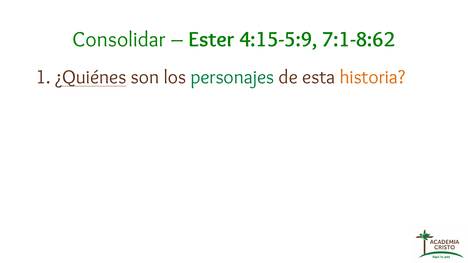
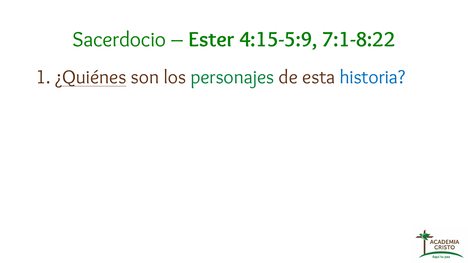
Consolidar: Consolidar -> Sacerdocio
7:1-8:62: 7:1-8:62 -> 7:1-8:22
historia colour: orange -> blue
